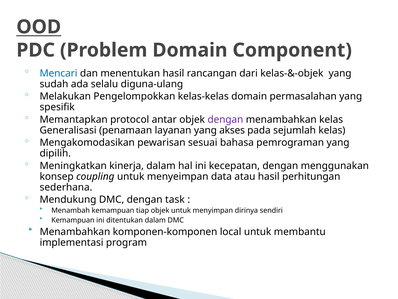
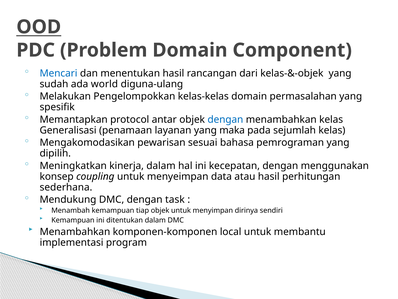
selalu: selalu -> world
dengan at (225, 119) colour: purple -> blue
akses: akses -> maka
